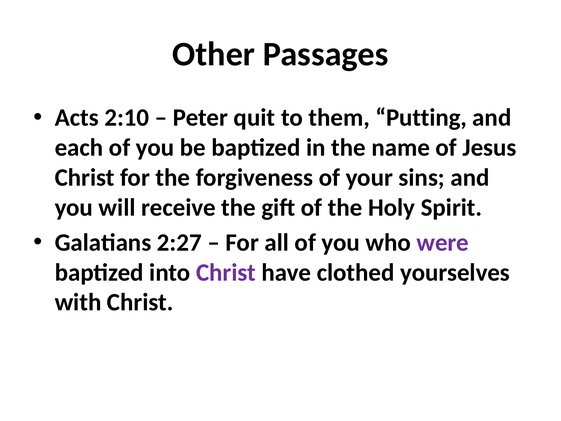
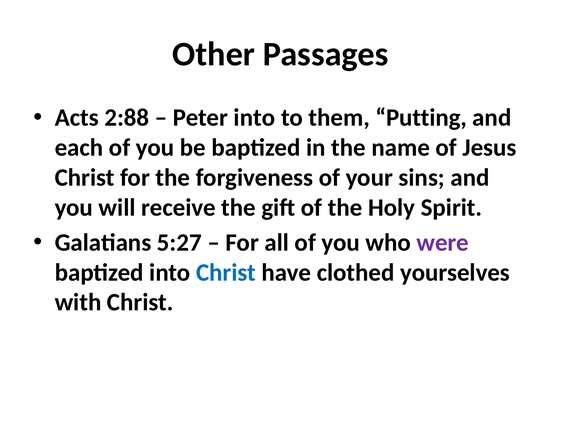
2:10: 2:10 -> 2:88
Peter quit: quit -> into
2:27: 2:27 -> 5:27
Christ at (226, 272) colour: purple -> blue
